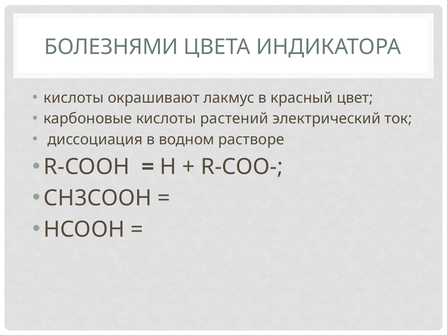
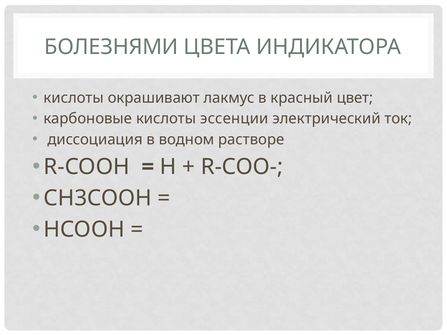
растений: растений -> эссенции
